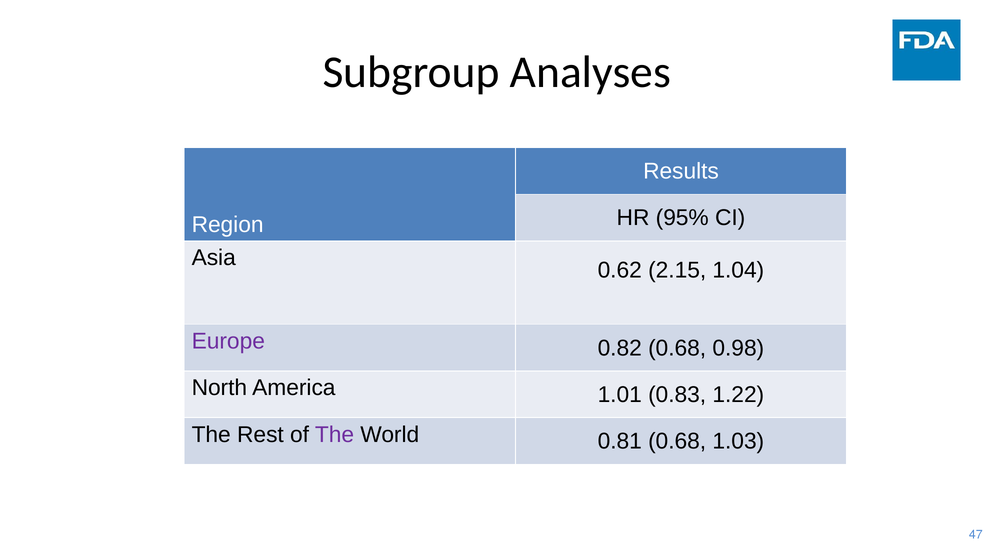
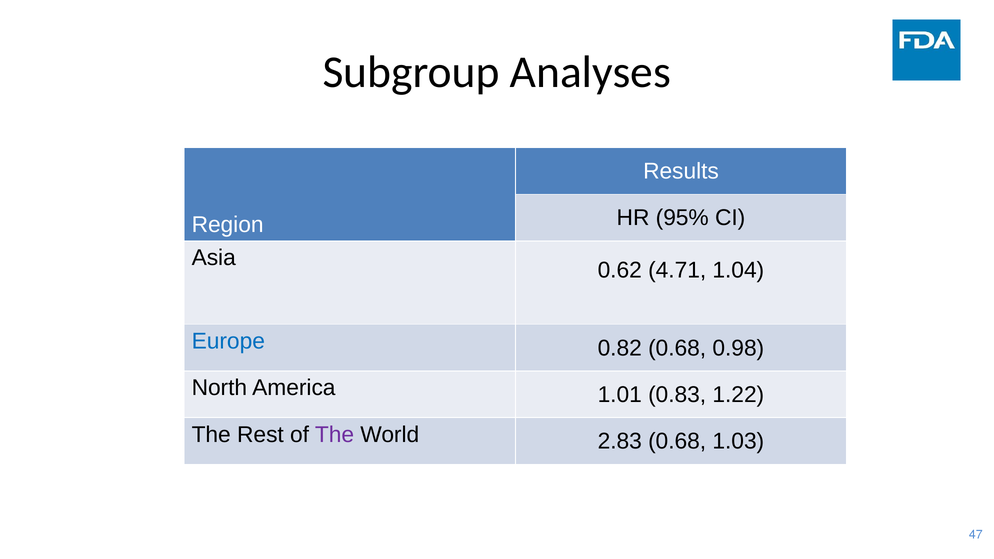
2.15: 2.15 -> 4.71
Europe colour: purple -> blue
0.81: 0.81 -> 2.83
